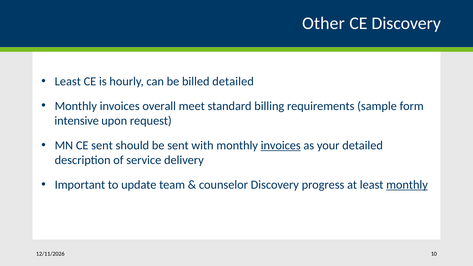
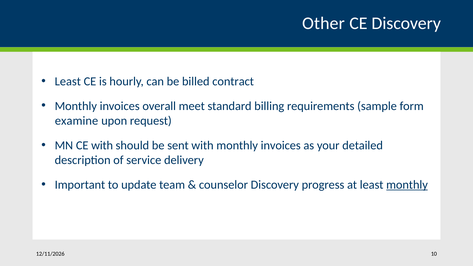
billed detailed: detailed -> contract
intensive: intensive -> examine
CE sent: sent -> with
invoices at (281, 145) underline: present -> none
